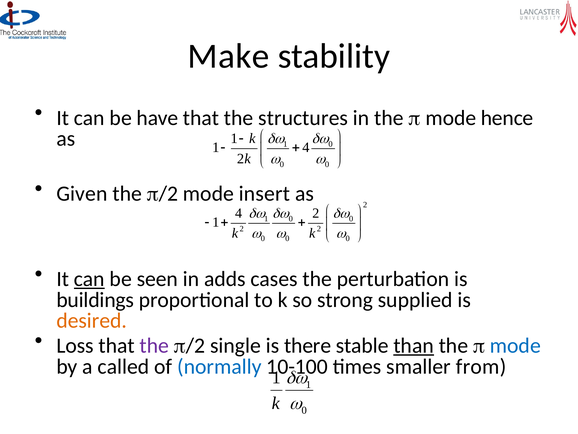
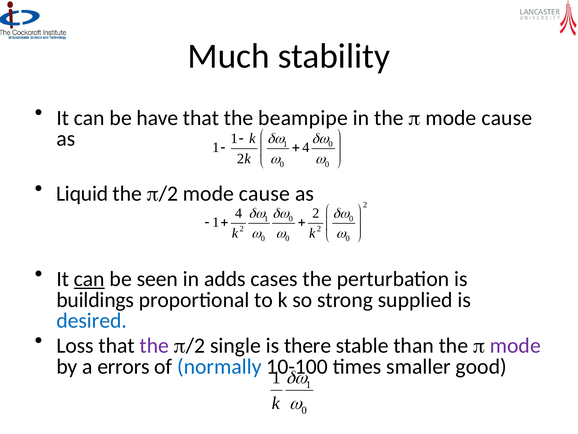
Make: Make -> Much
structures: structures -> beampipe
hence at (507, 118): hence -> cause
Given: Given -> Liquid
insert at (264, 194): insert -> cause
desired colour: orange -> blue
than underline: present -> none
mode at (515, 345) colour: blue -> purple
called: called -> errors
from: from -> good
